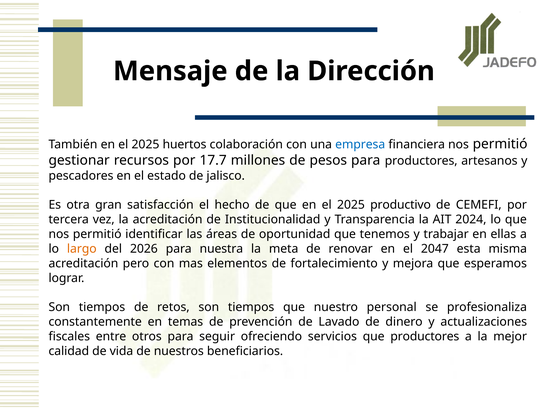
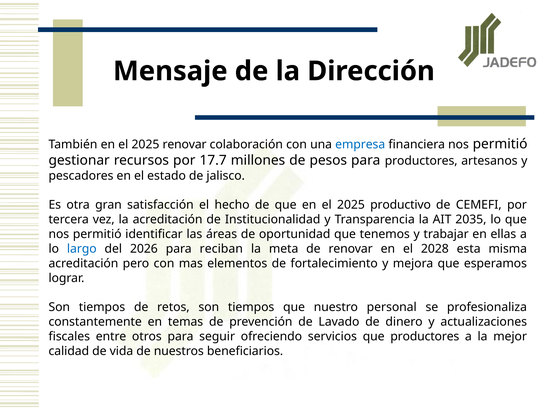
2025 huertos: huertos -> renovar
2024: 2024 -> 2035
largo colour: orange -> blue
nuestra: nuestra -> reciban
2047: 2047 -> 2028
